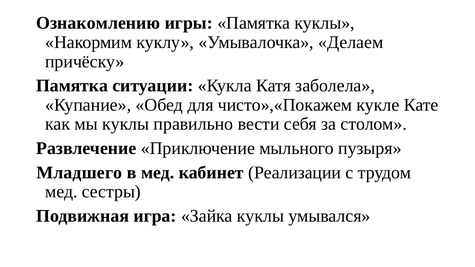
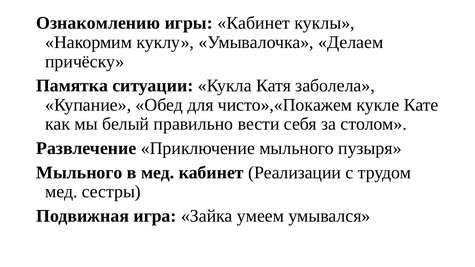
игры Памятка: Памятка -> Кабинет
мы куклы: куклы -> белый
Младшего at (79, 173): Младшего -> Мыльного
Зайка куклы: куклы -> умеем
